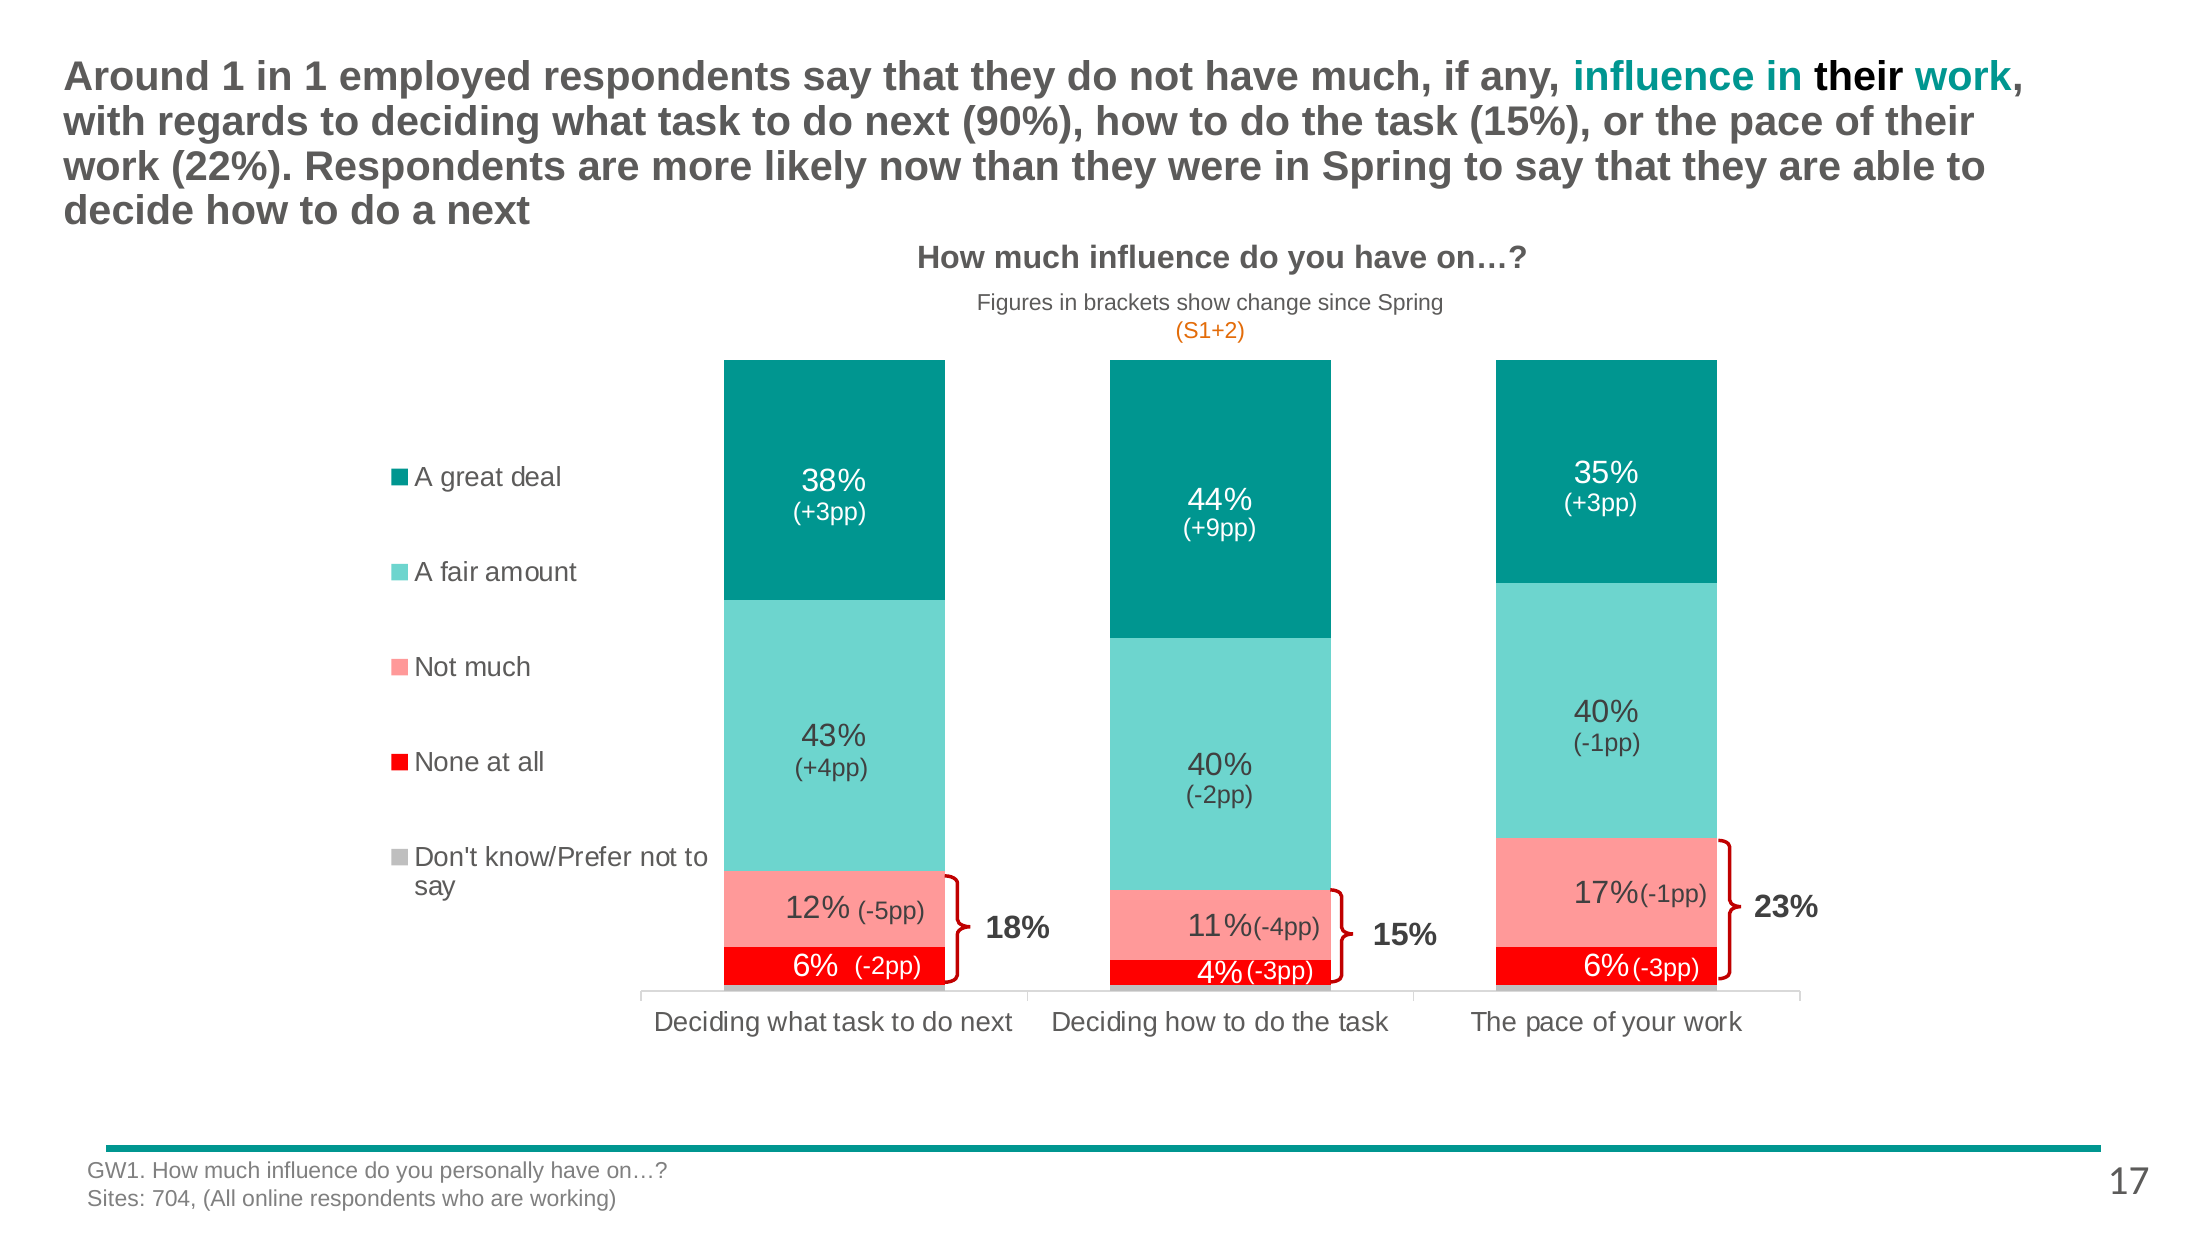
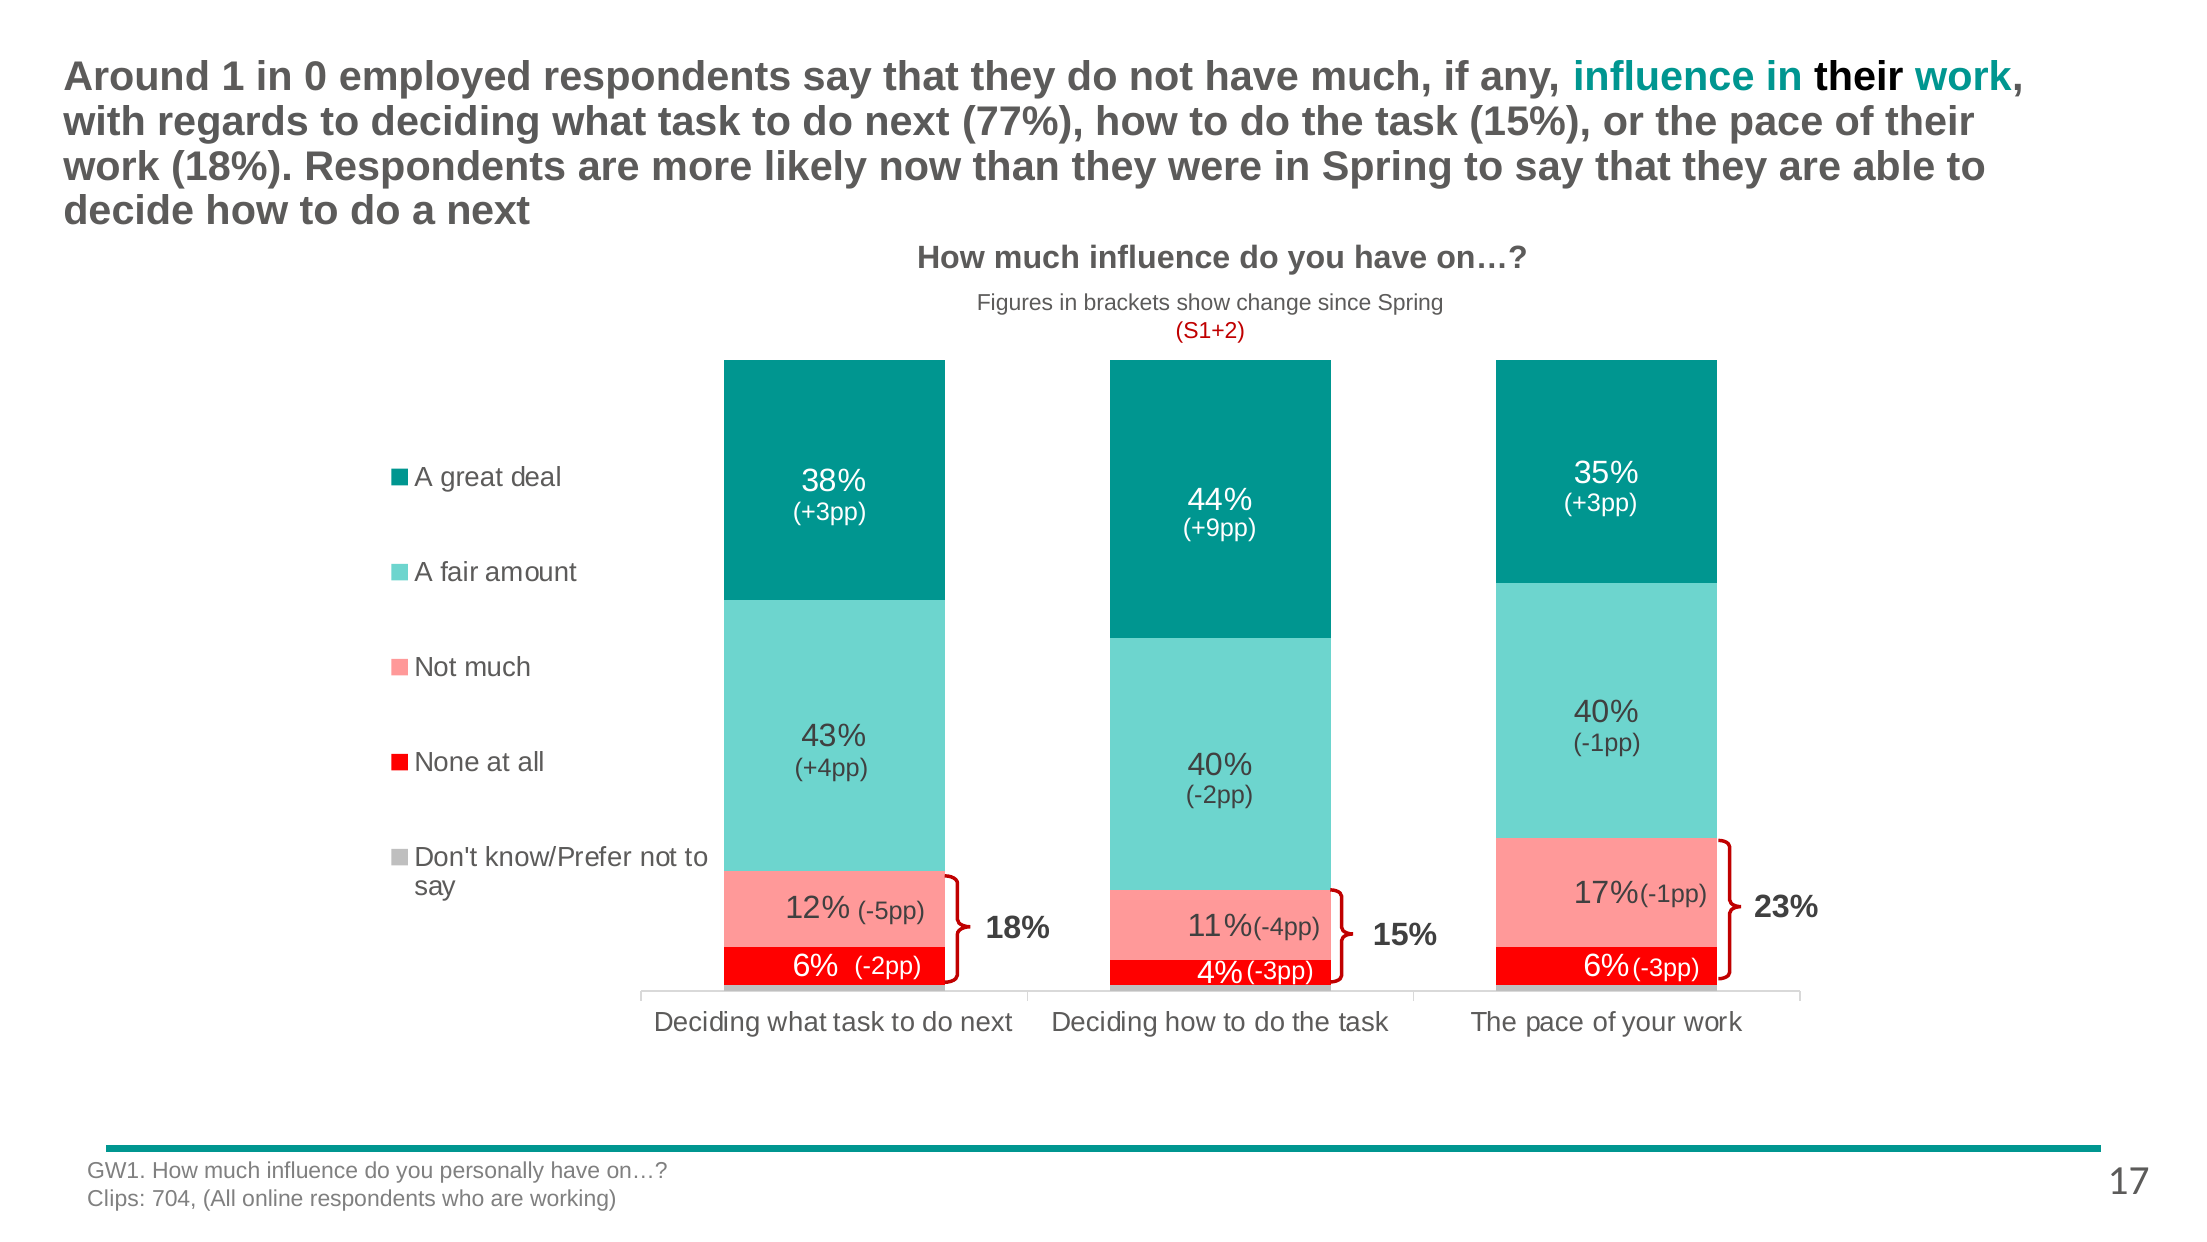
in 1: 1 -> 0
90%: 90% -> 77%
work 22%: 22% -> 18%
S1+2 colour: orange -> red
Sites: Sites -> Clips
